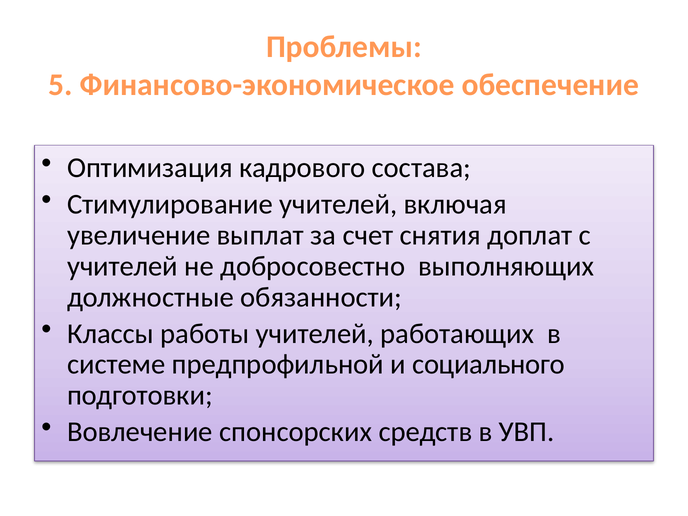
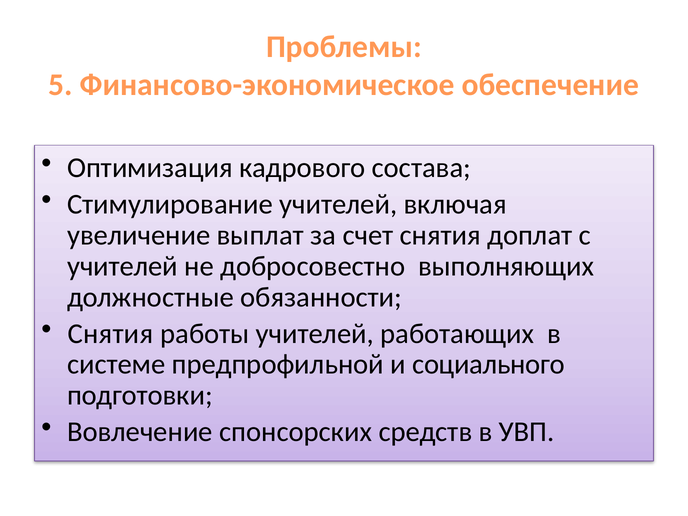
Классы at (111, 334): Классы -> Снятия
